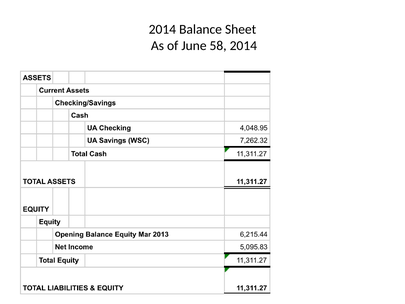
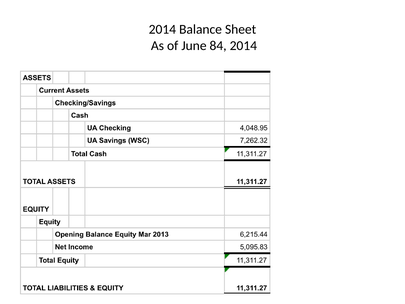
58: 58 -> 84
